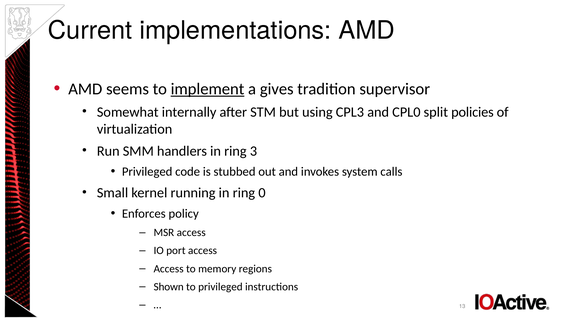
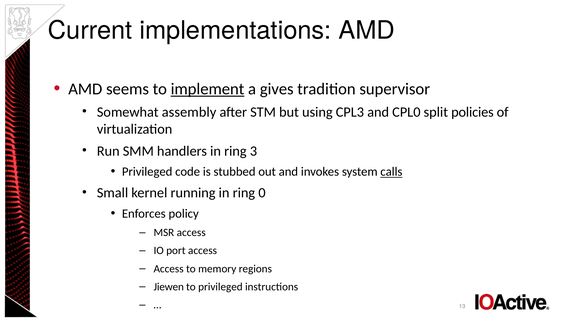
internally: internally -> assembly
calls underline: none -> present
Shown: Shown -> Jiewen
